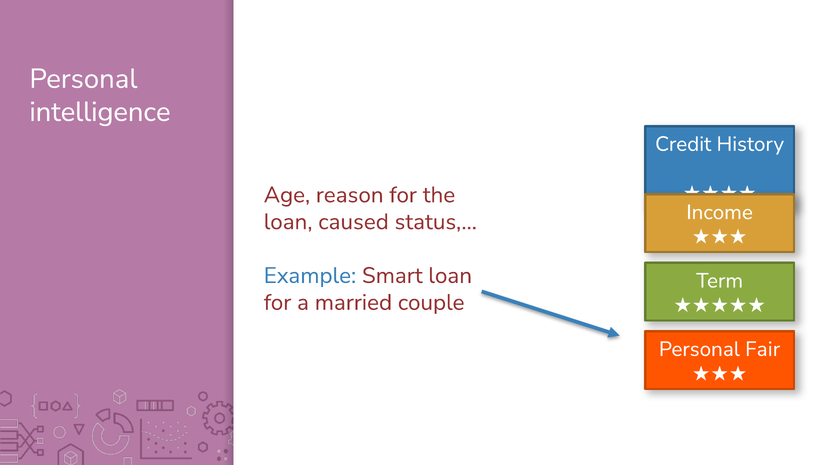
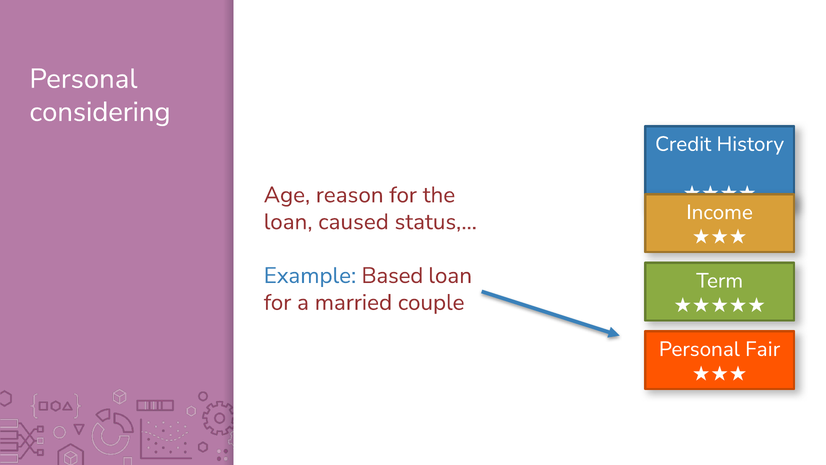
intelligence: intelligence -> considering
Smart: Smart -> Based
